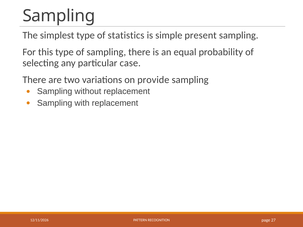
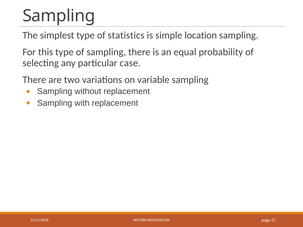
present: present -> location
provide: provide -> variable
